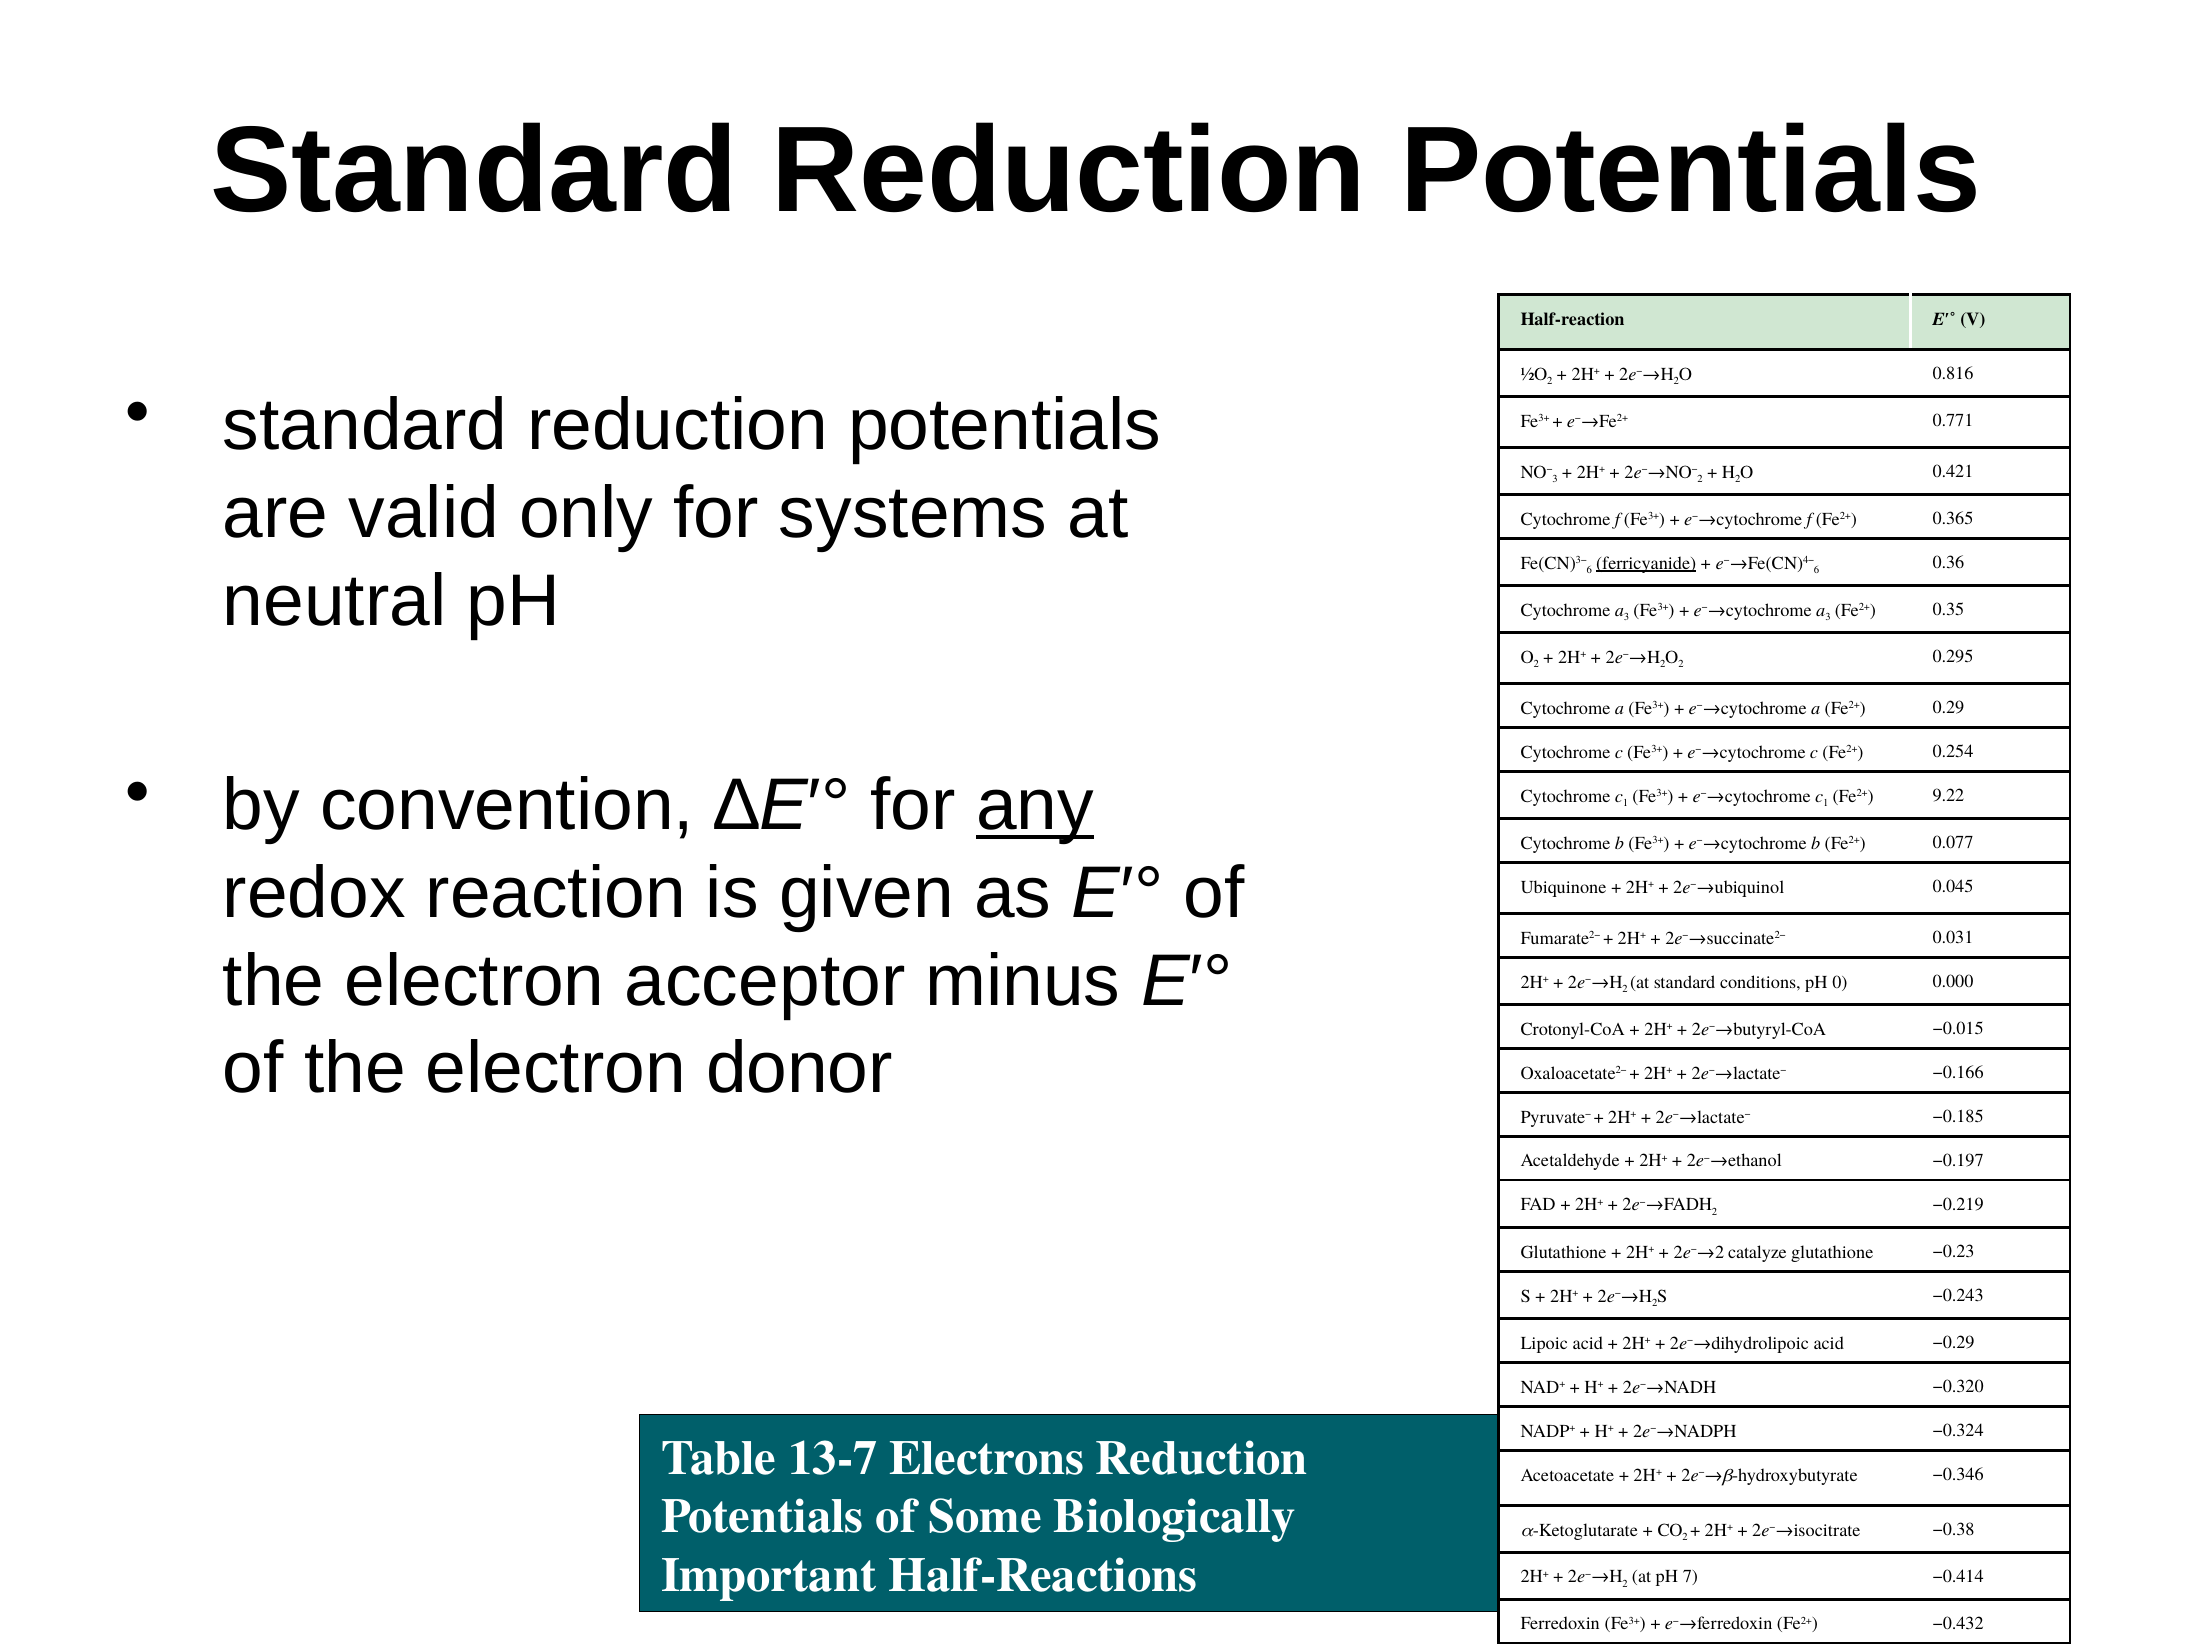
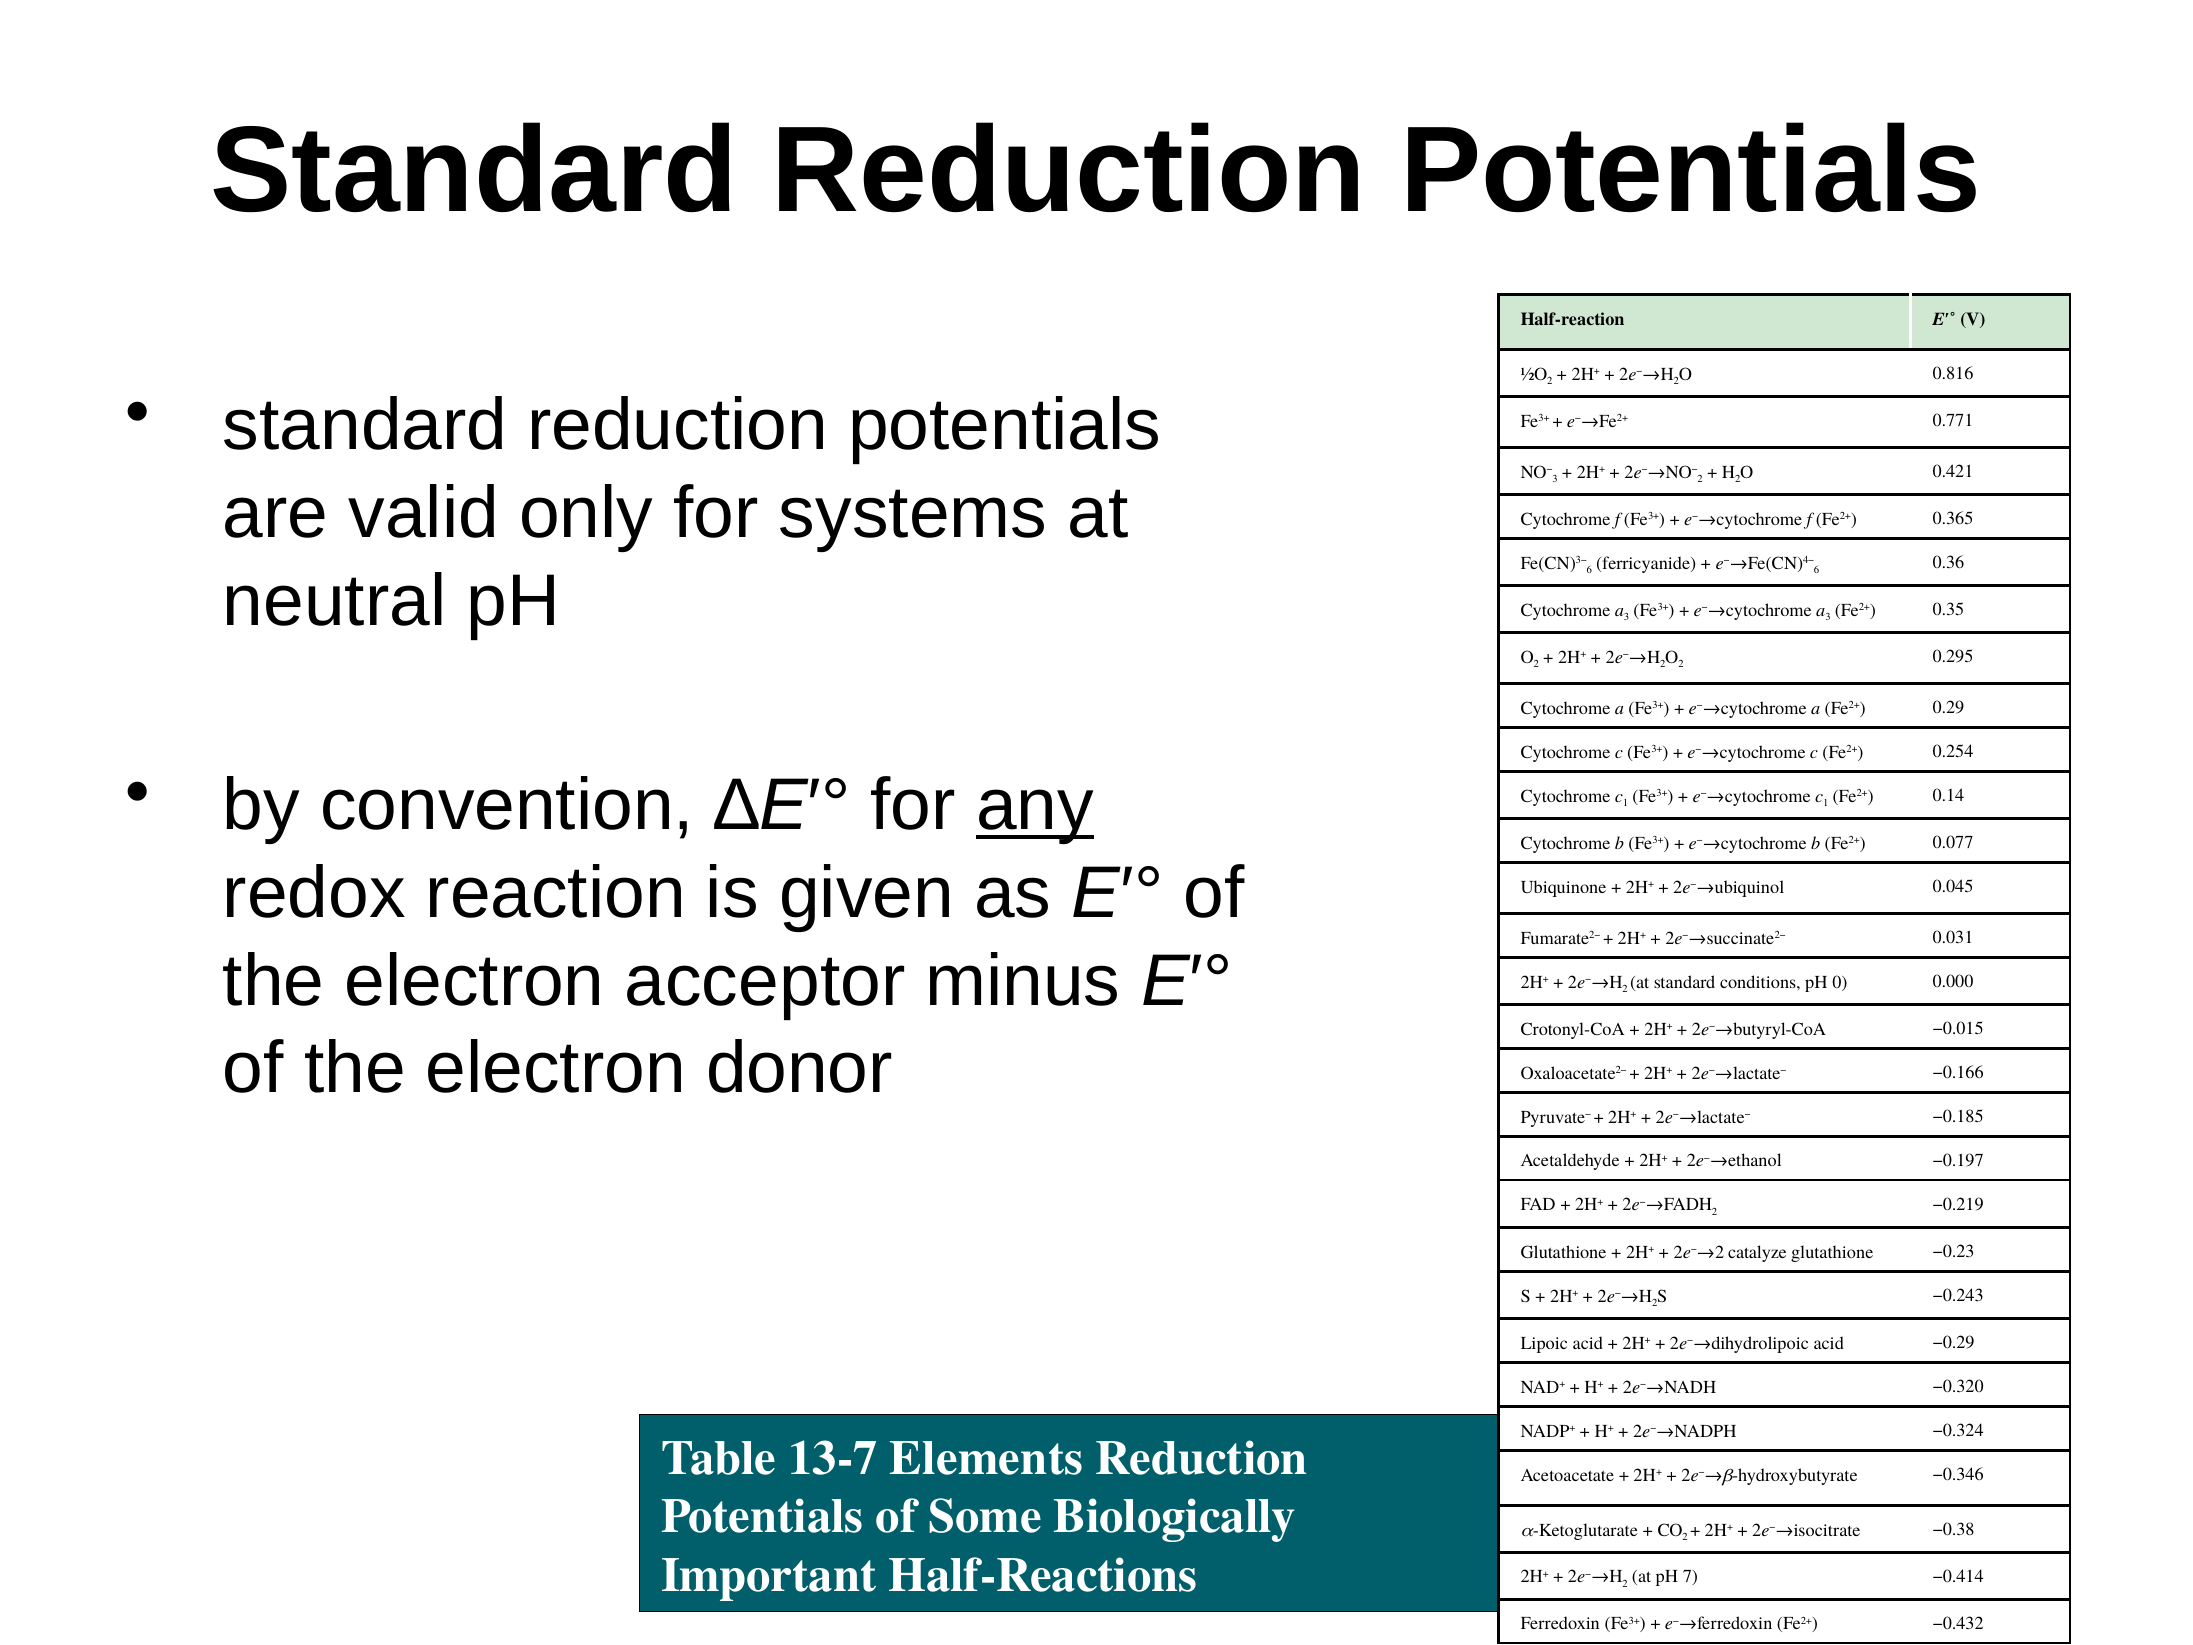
ferricyanide underline: present -> none
9.22: 9.22 -> 0.14
Electrons: Electrons -> Elements
